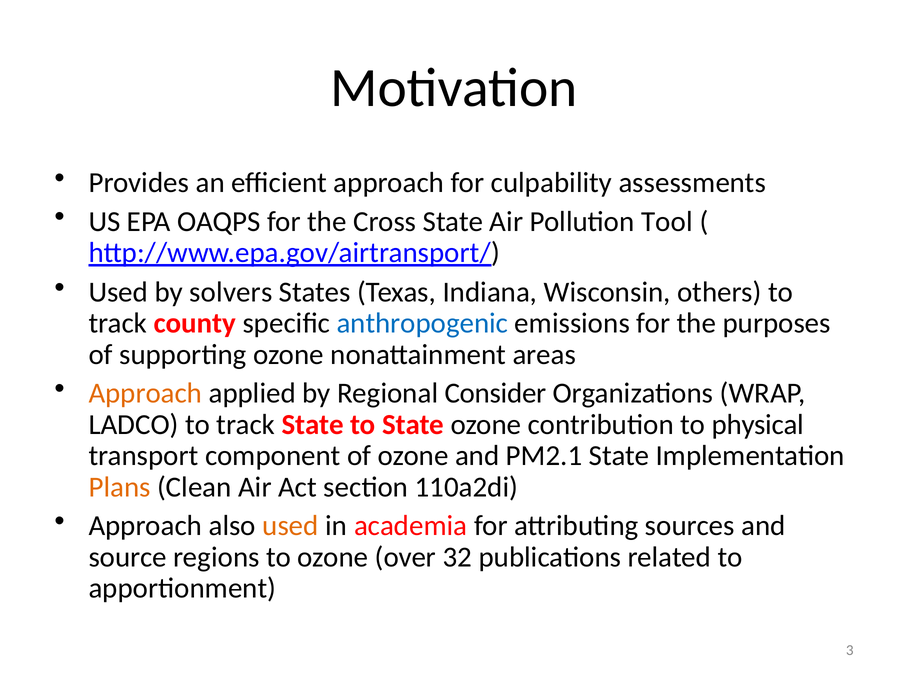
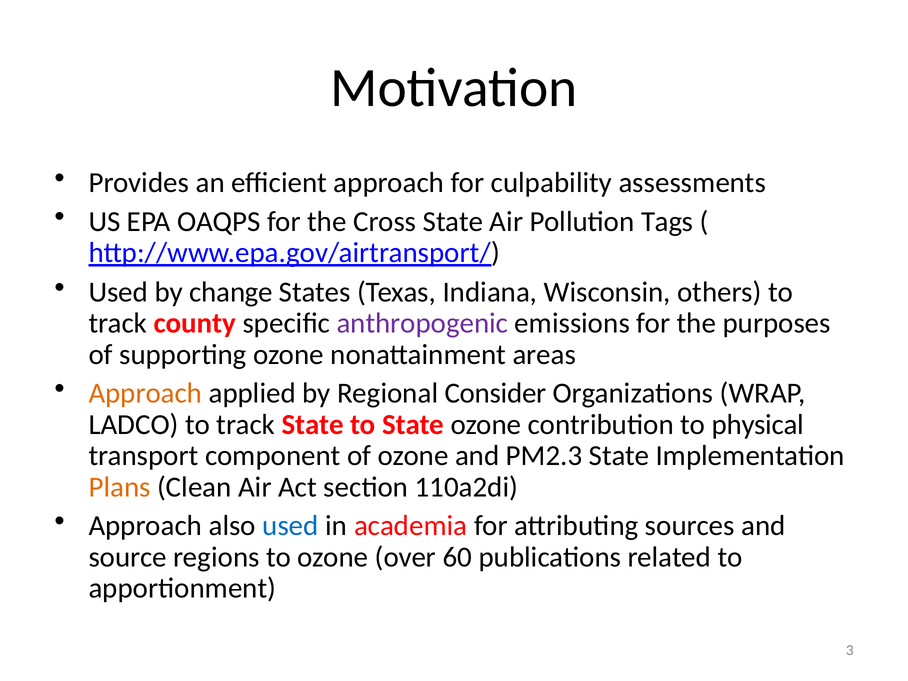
Tool: Tool -> Tags
solvers: solvers -> change
anthropogenic colour: blue -> purple
PM2.1: PM2.1 -> PM2.3
used at (290, 526) colour: orange -> blue
32: 32 -> 60
